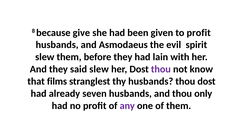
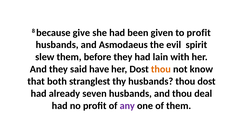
said slew: slew -> have
thou at (161, 69) colour: purple -> orange
films: films -> both
only: only -> deal
